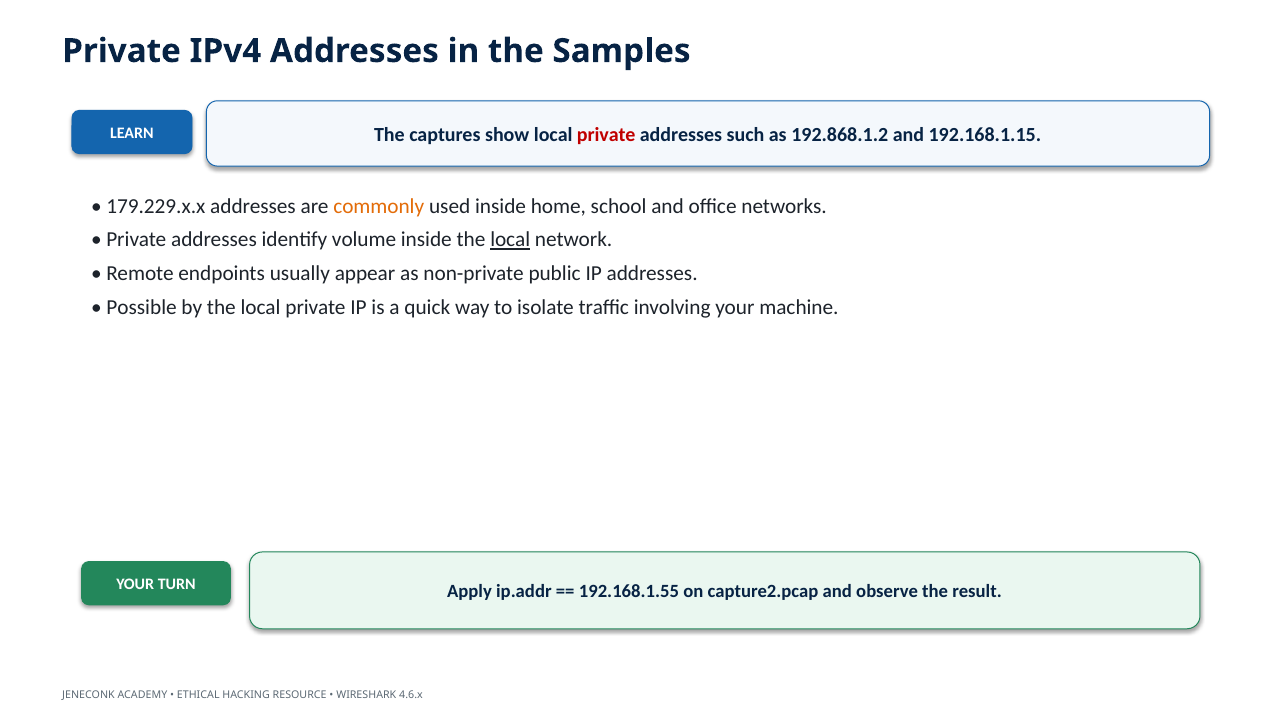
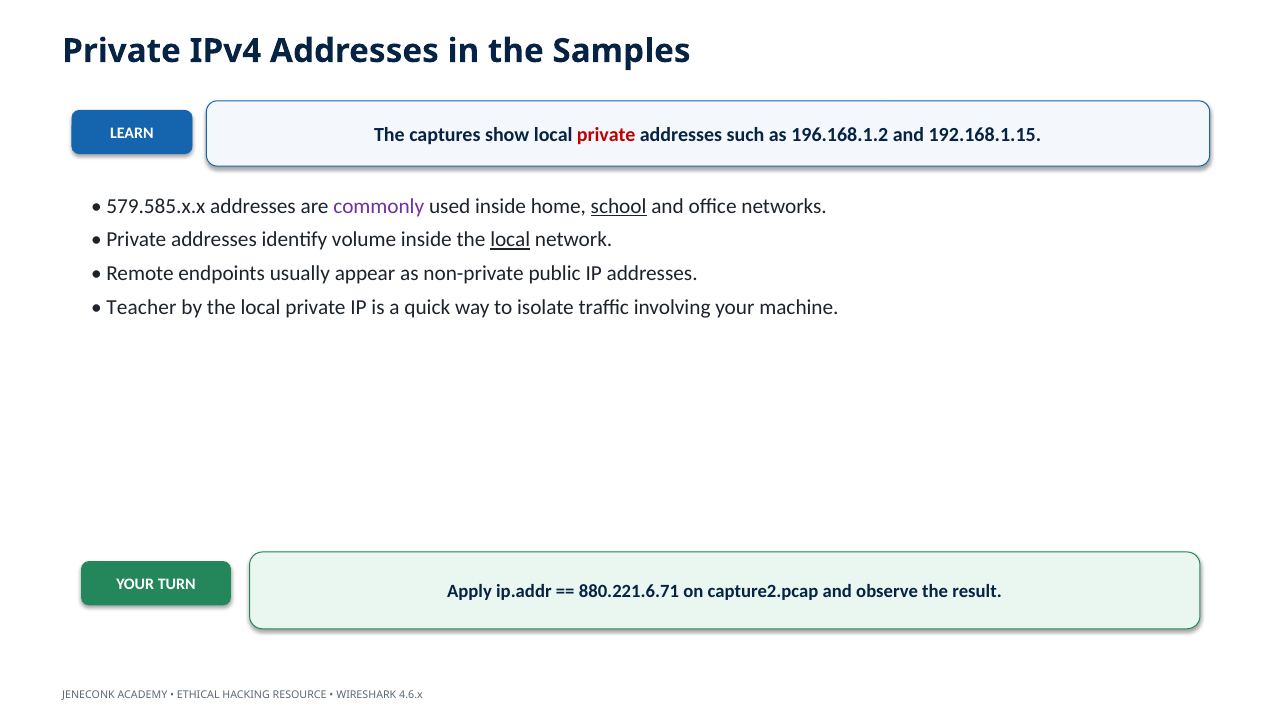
192.868.1.2: 192.868.1.2 -> 196.168.1.2
179.229.x.x: 179.229.x.x -> 579.585.x.x
commonly colour: orange -> purple
school underline: none -> present
Possible: Possible -> Teacher
192.168.1.55: 192.168.1.55 -> 880.221.6.71
